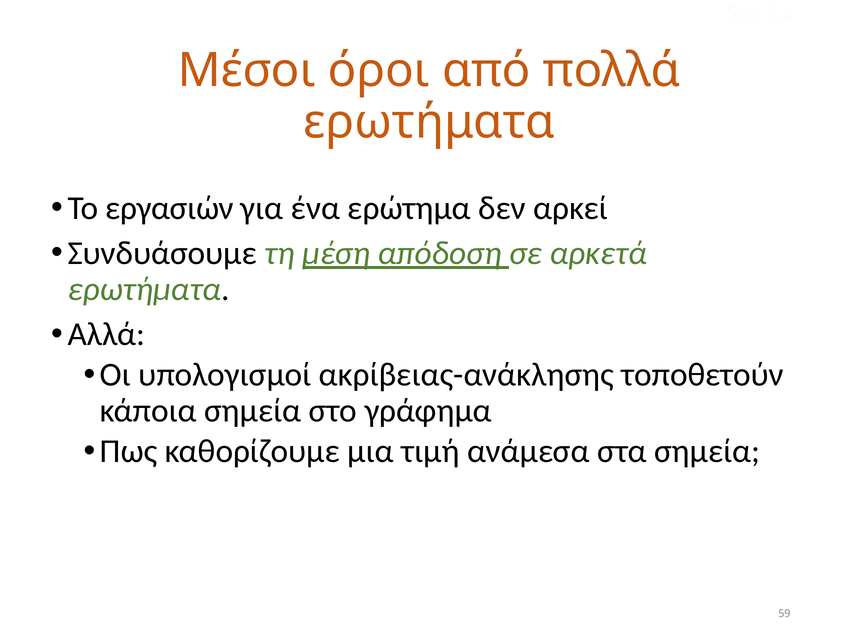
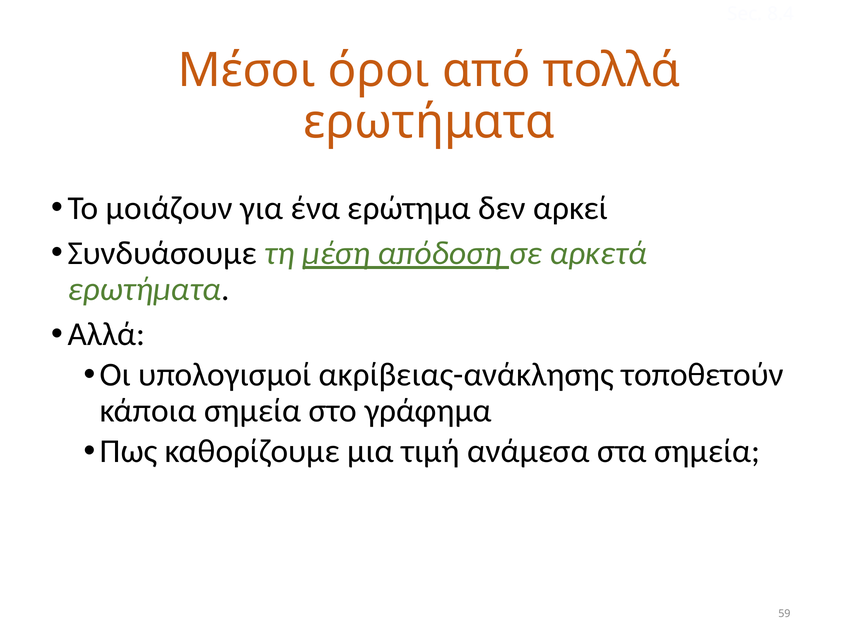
εργασιών: εργασιών -> μοιάζουν
